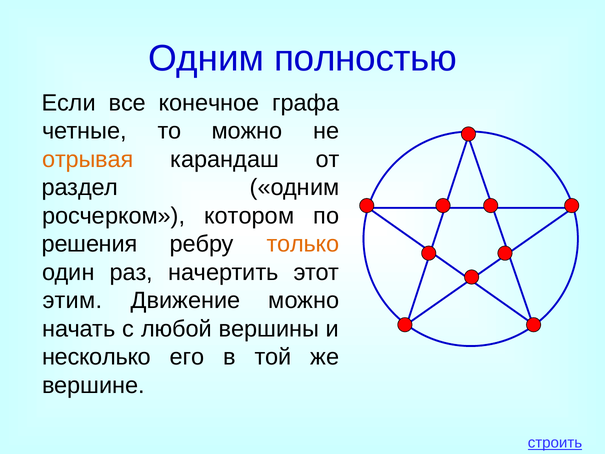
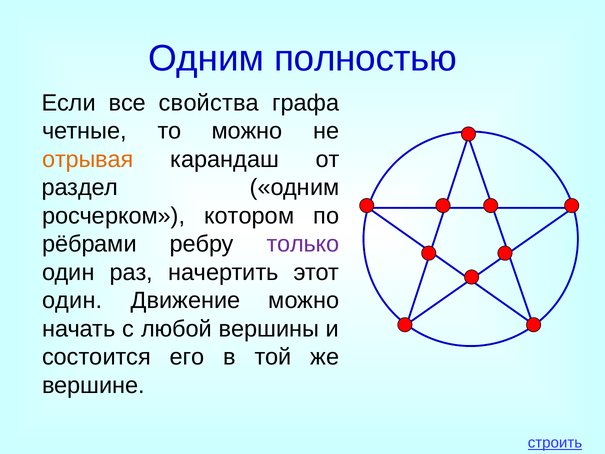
конечное: конечное -> свойства
решения: решения -> рёбрами
только colour: orange -> purple
этим at (72, 300): этим -> один
несколько: несколько -> состоится
